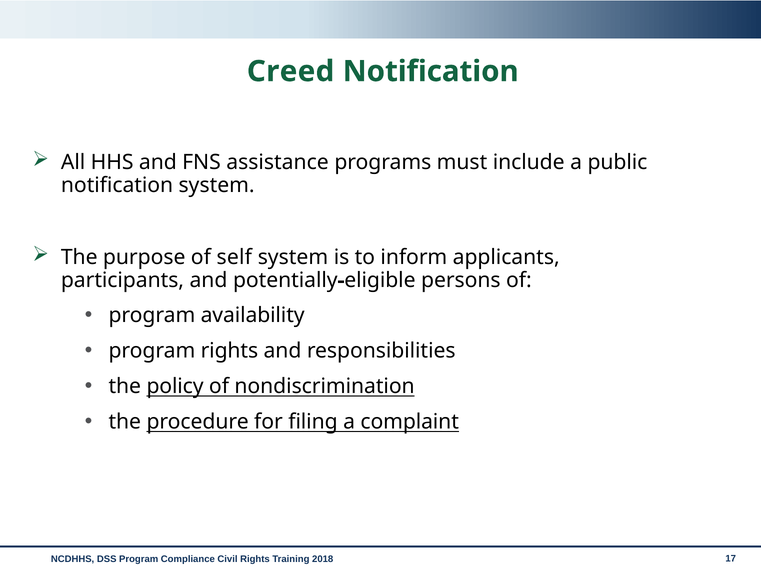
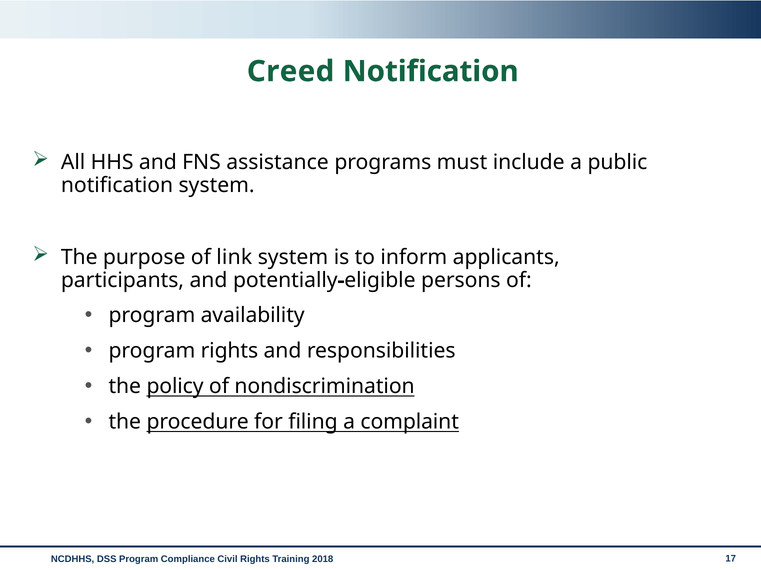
self: self -> link
